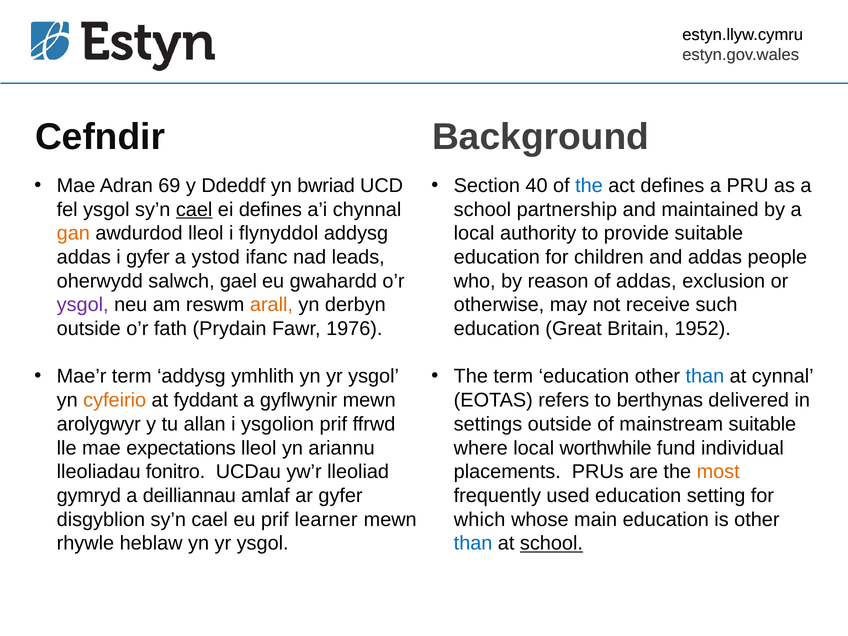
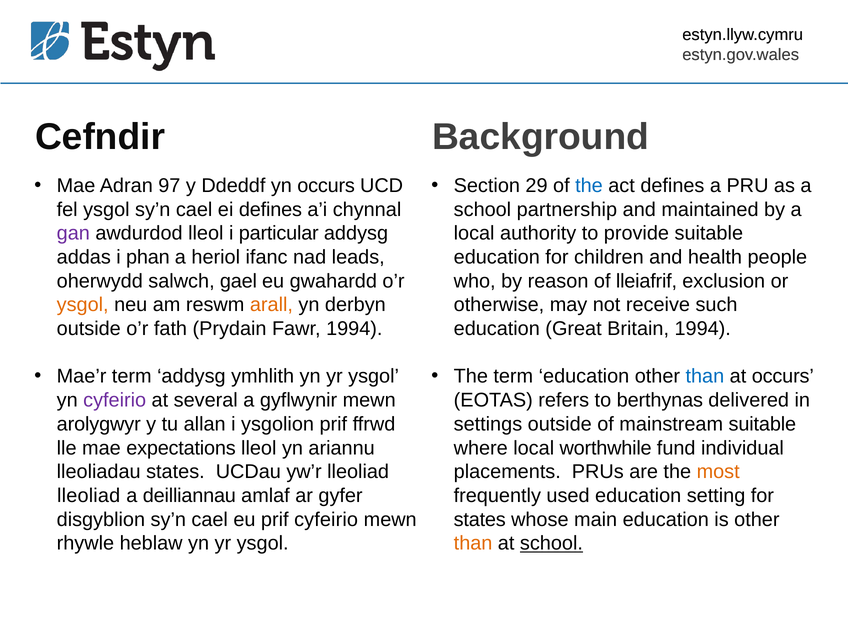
69: 69 -> 97
yn bwriad: bwriad -> occurs
40: 40 -> 29
cael at (194, 209) underline: present -> none
gan colour: orange -> purple
flynyddol: flynyddol -> particular
i gyfer: gyfer -> phan
ystod: ystod -> heriol
and addas: addas -> health
of addas: addas -> lleiafrif
ysgol at (83, 305) colour: purple -> orange
Fawr 1976: 1976 -> 1994
Britain 1952: 1952 -> 1994
at cynnal: cynnal -> occurs
cyfeirio at (115, 400) colour: orange -> purple
fyddant: fyddant -> several
lleoliadau fonitro: fonitro -> states
gymryd at (89, 496): gymryd -> lleoliad
prif learner: learner -> cyfeirio
which at (480, 520): which -> states
than at (473, 543) colour: blue -> orange
